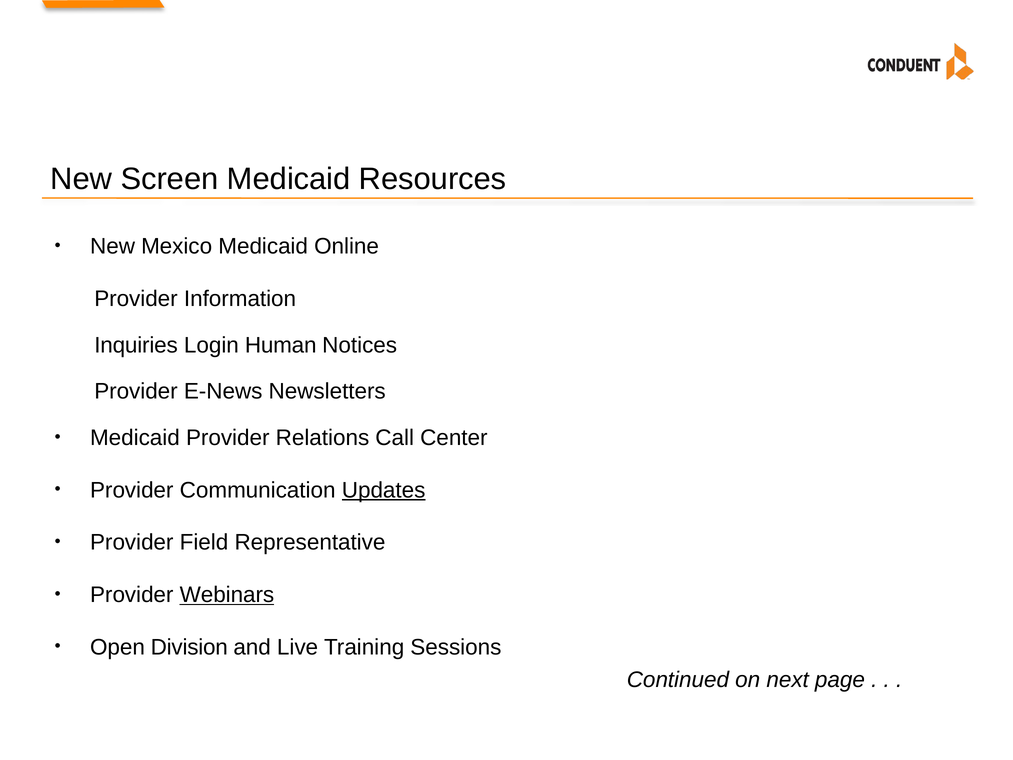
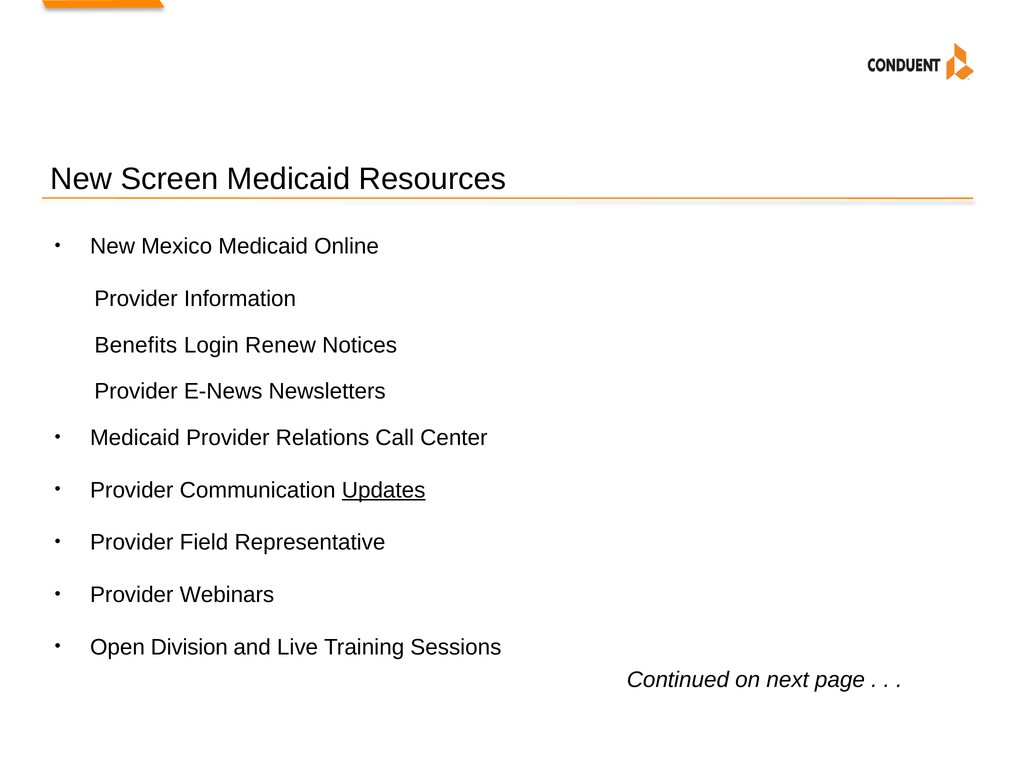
Inquiries: Inquiries -> Benefits
Human: Human -> Renew
Webinars underline: present -> none
